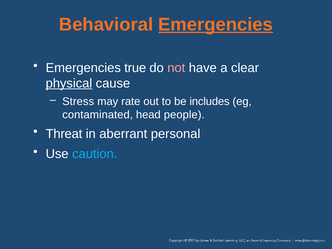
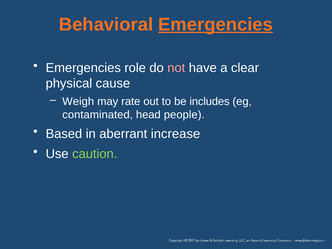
true: true -> role
physical underline: present -> none
Stress: Stress -> Weigh
Threat: Threat -> Based
personal: personal -> increase
caution colour: light blue -> light green
